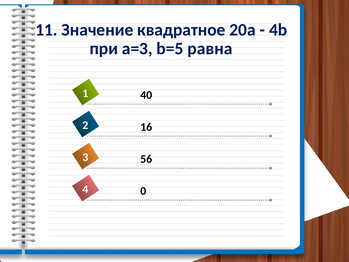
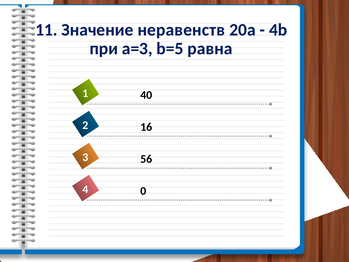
квадратное: квадратное -> неравенств
